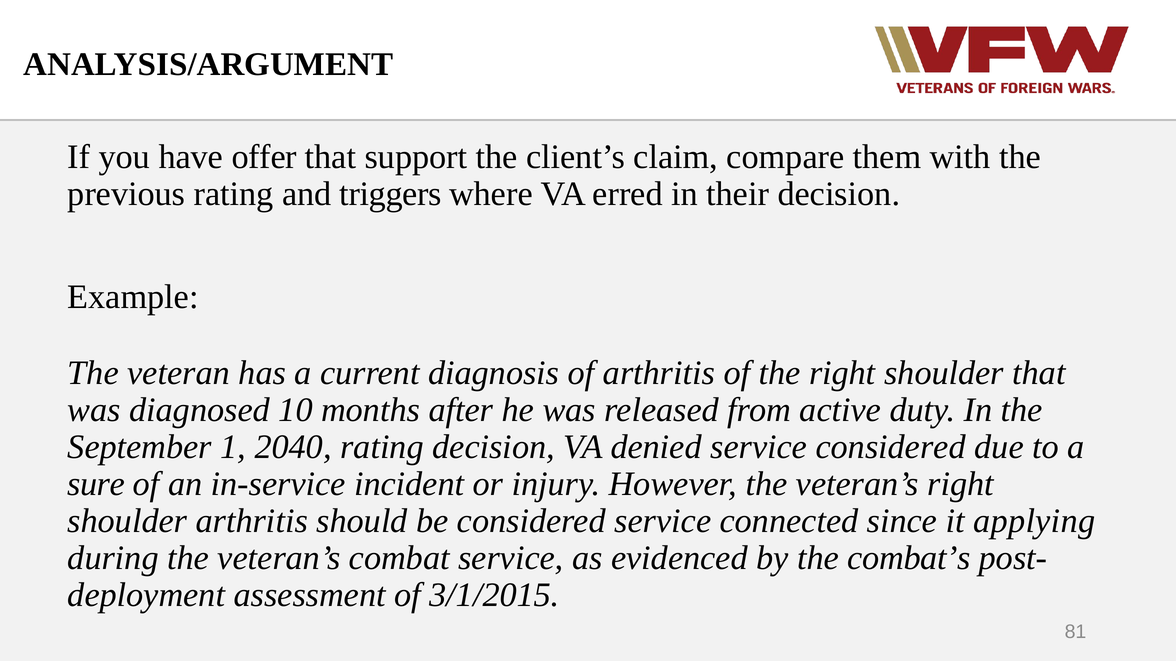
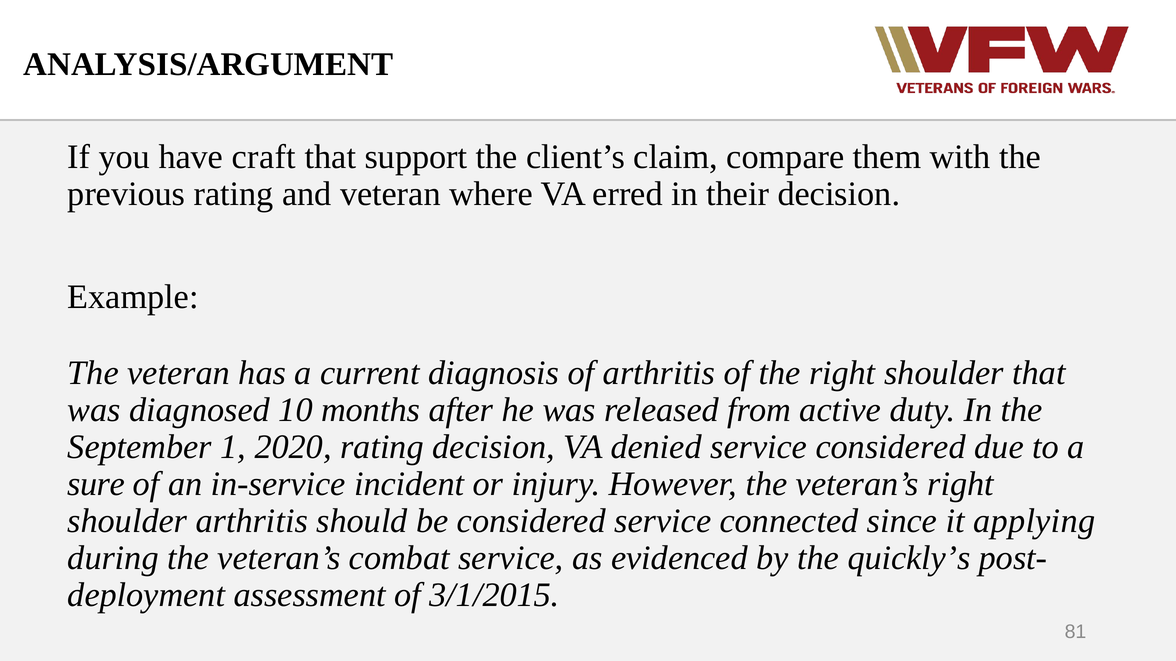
offer: offer -> craft
and triggers: triggers -> veteran
2040: 2040 -> 2020
combat’s: combat’s -> quickly’s
